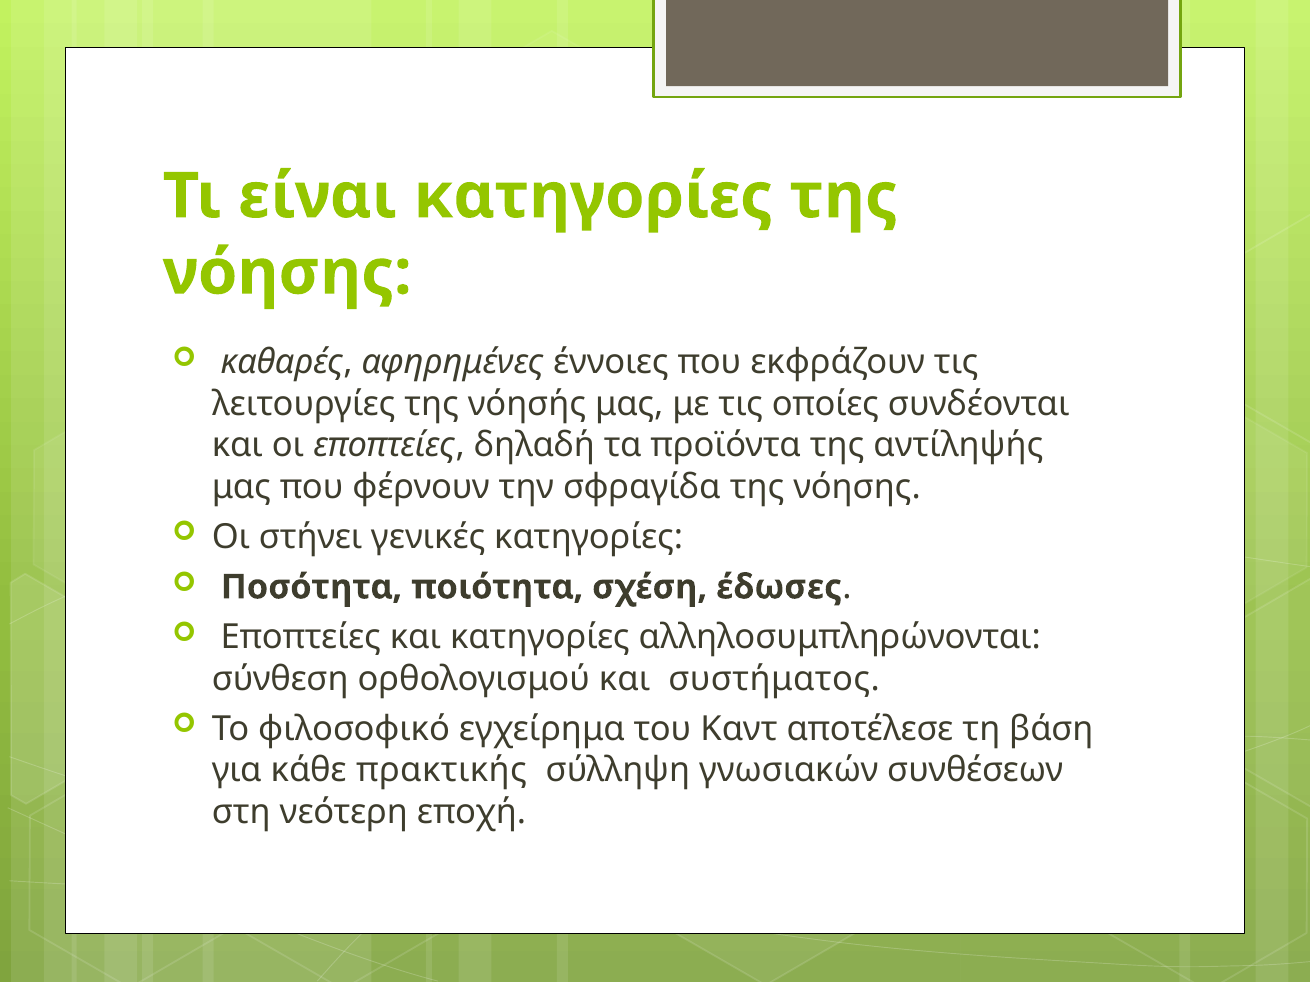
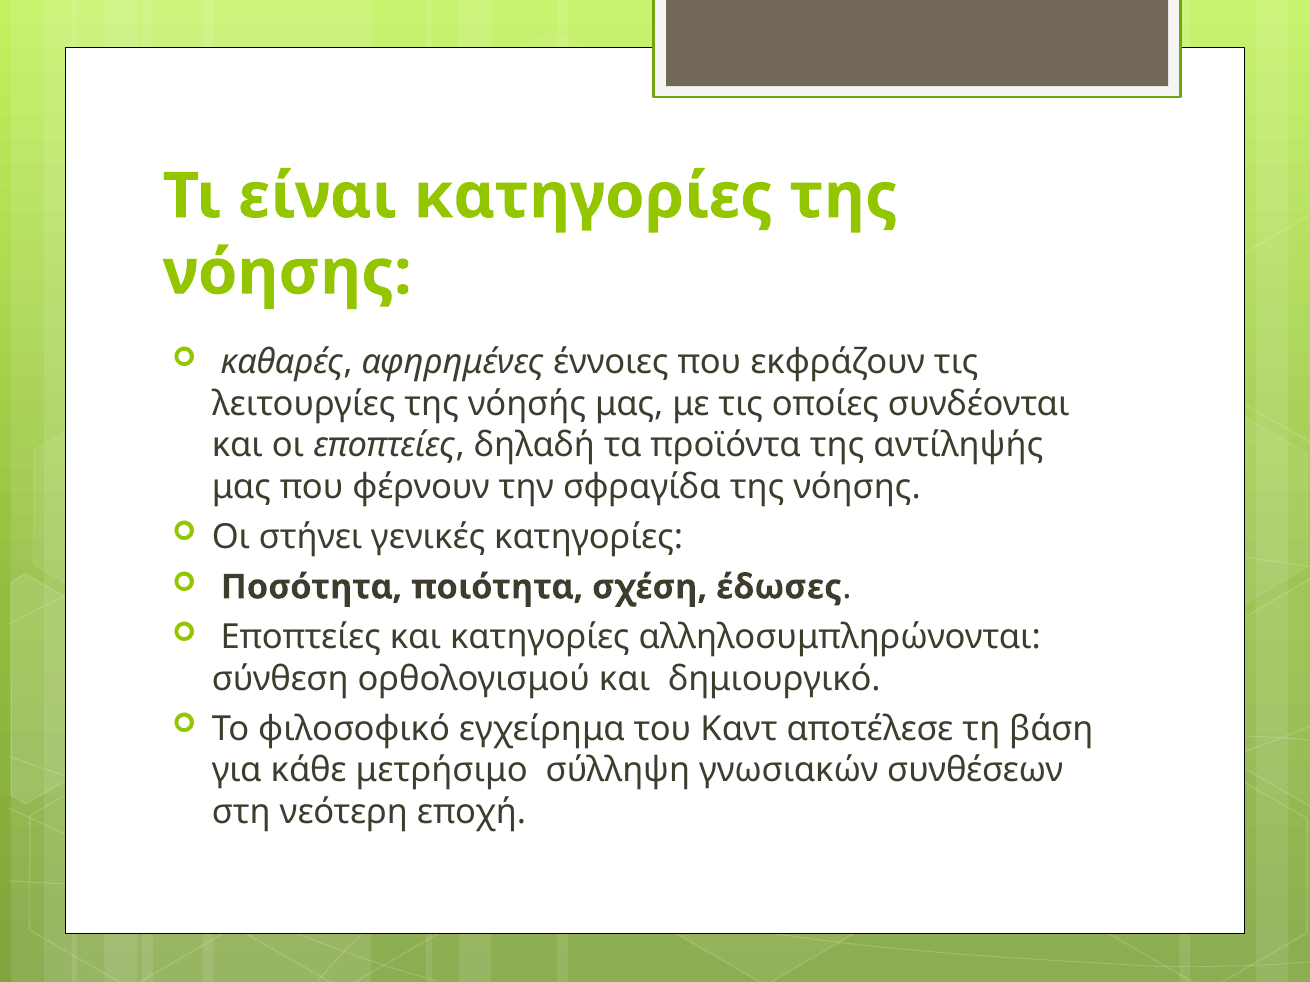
συστήματος: συστήματος -> δημιουργικό
πρακτικής: πρακτικής -> μετρήσιμο
